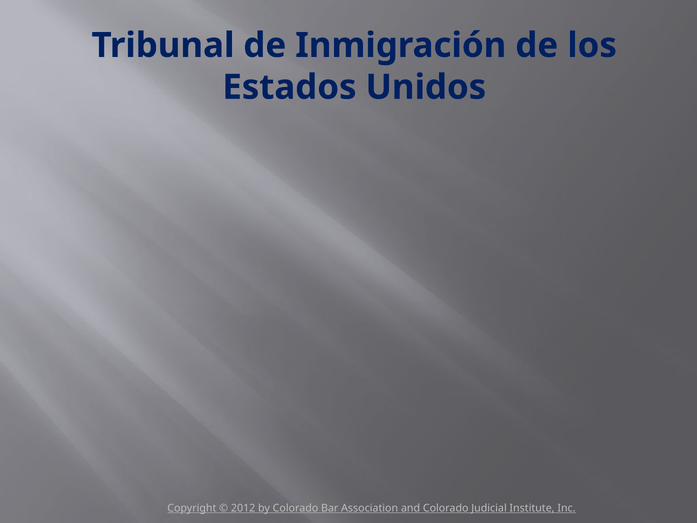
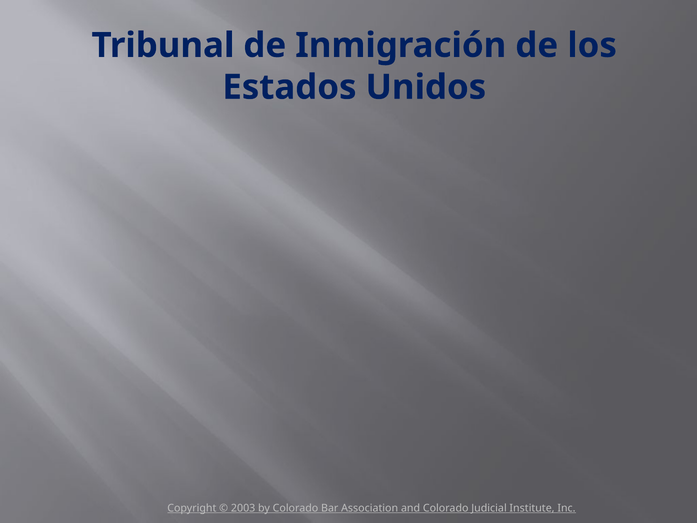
2012: 2012 -> 2003
